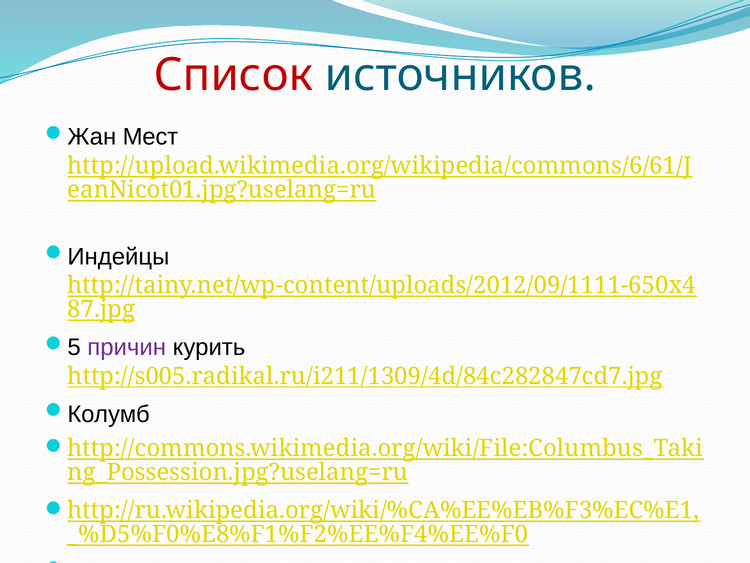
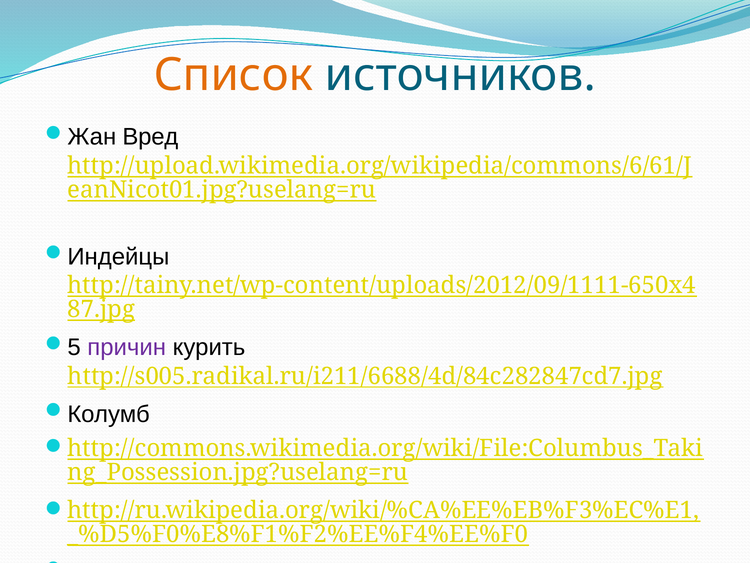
Список colour: red -> orange
Мест: Мест -> Вред
http://s005.radikal.ru/i211/1309/4d/84c282847cd7.jpg: http://s005.radikal.ru/i211/1309/4d/84c282847cd7.jpg -> http://s005.radikal.ru/i211/6688/4d/84c282847cd7.jpg
